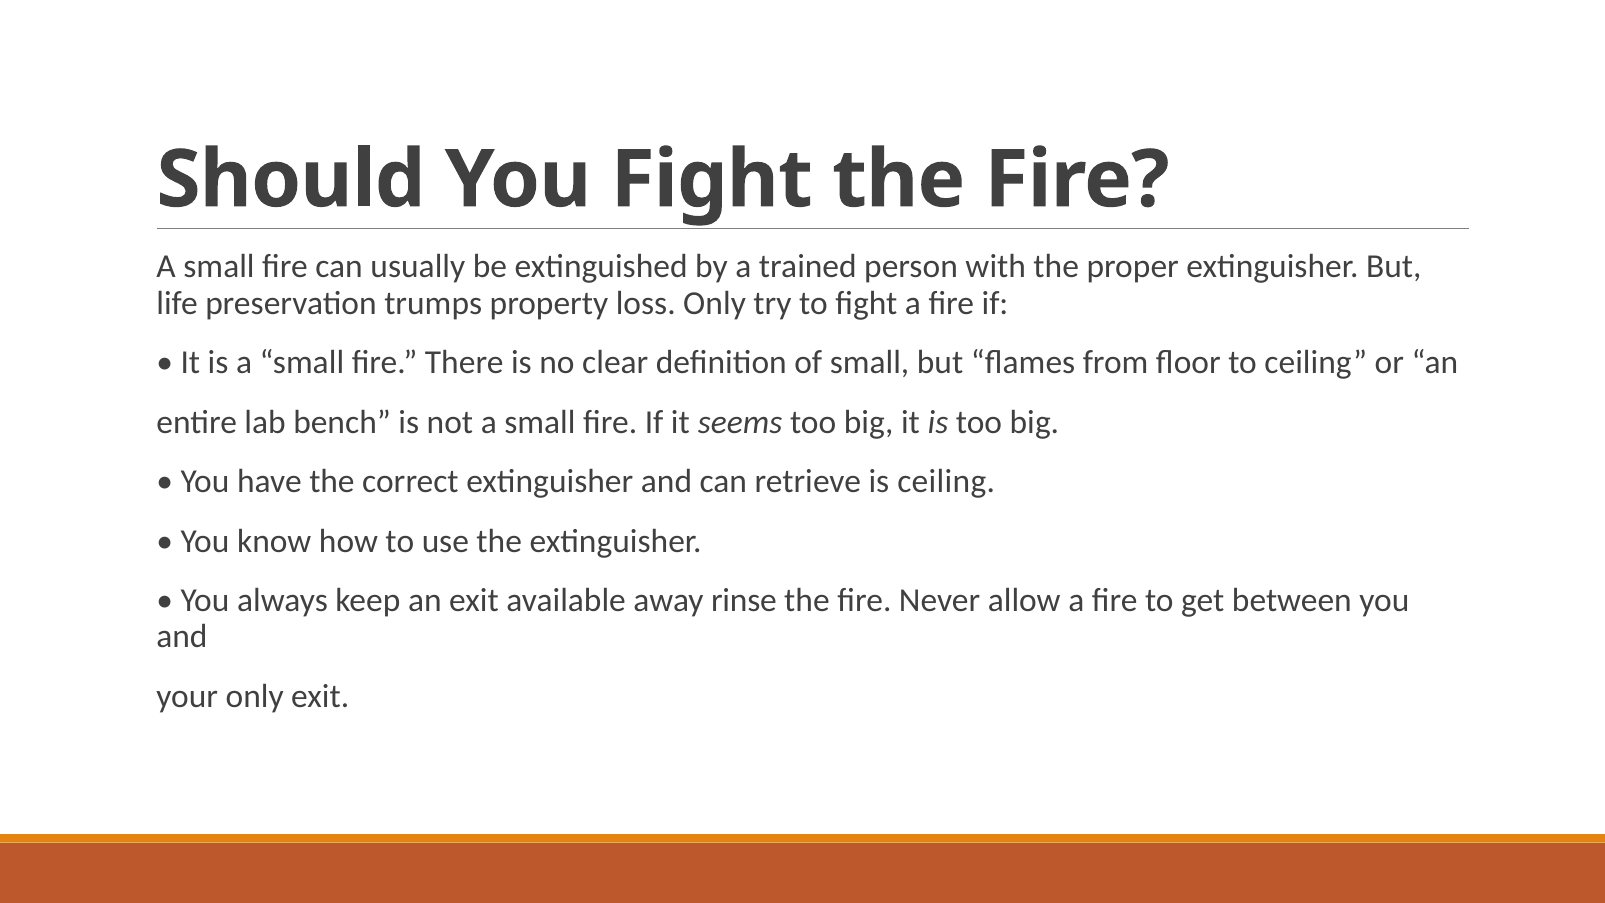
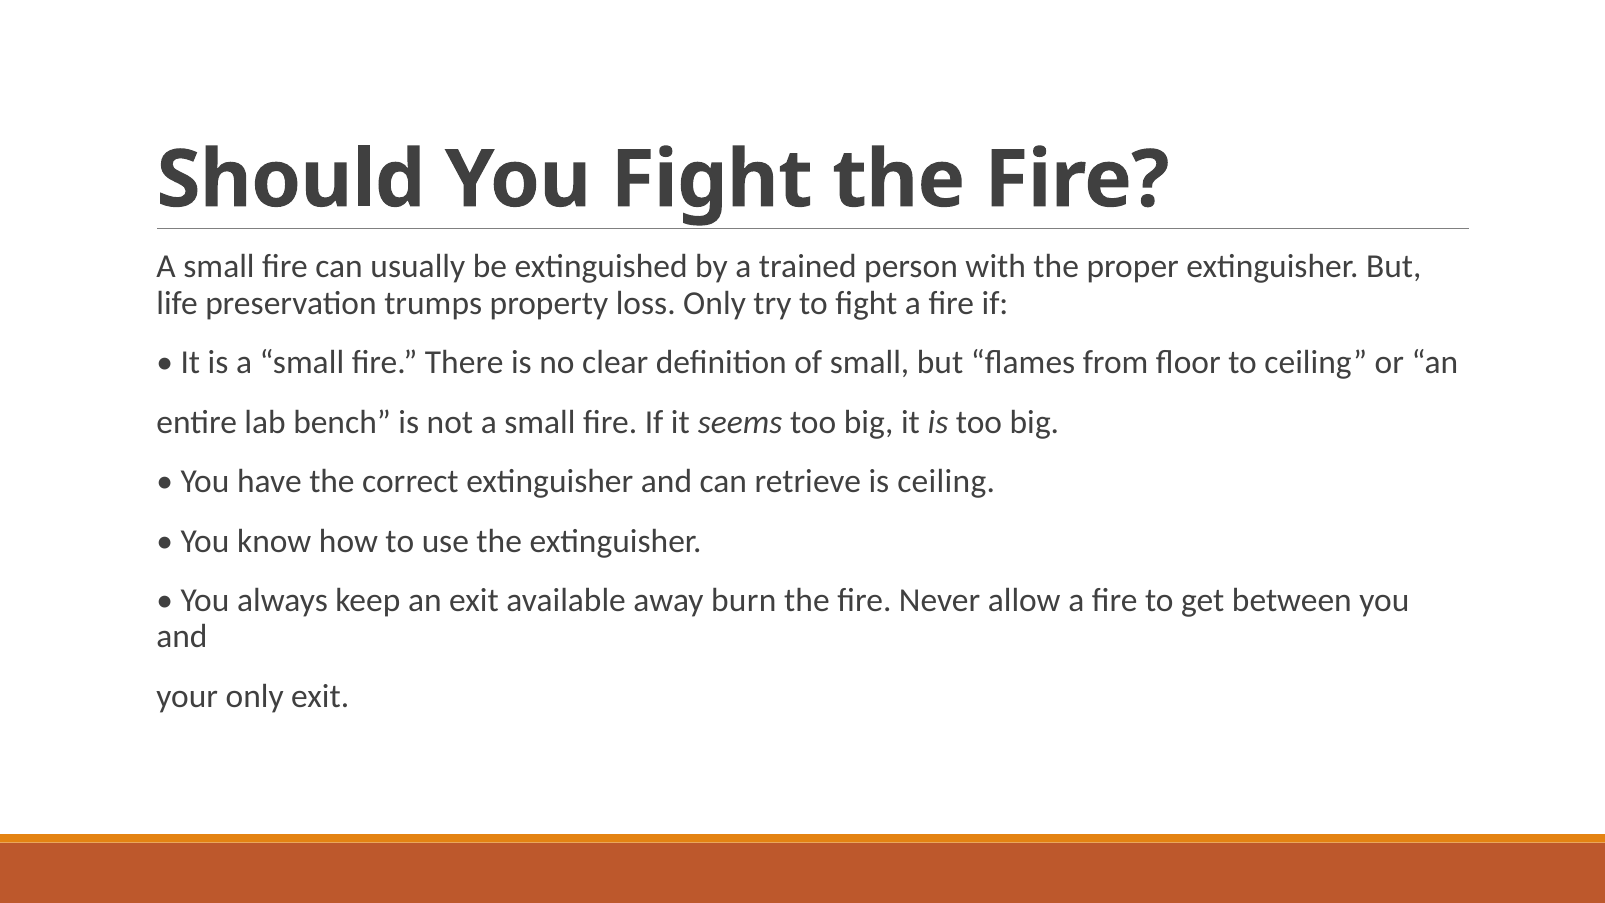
rinse: rinse -> burn
